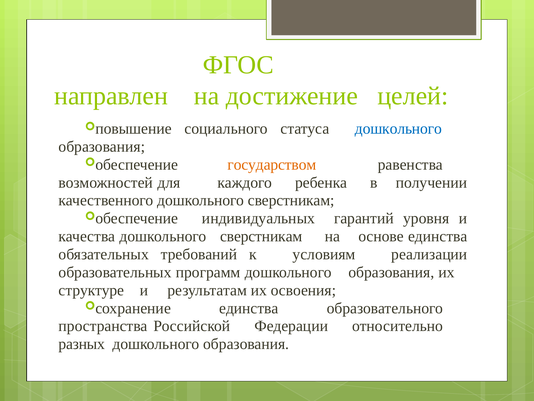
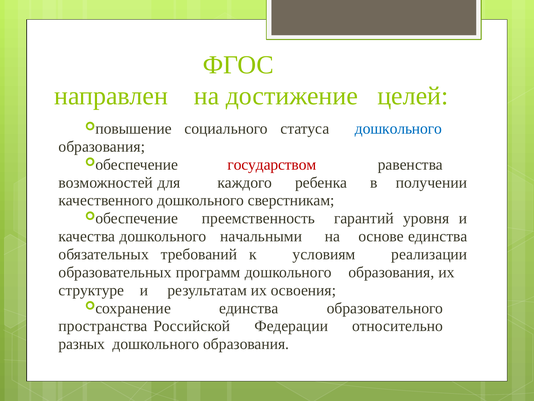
государством colour: orange -> red
индивидуальных: индивидуальных -> преемственность
качества дошкольного сверстникам: сверстникам -> начальными
